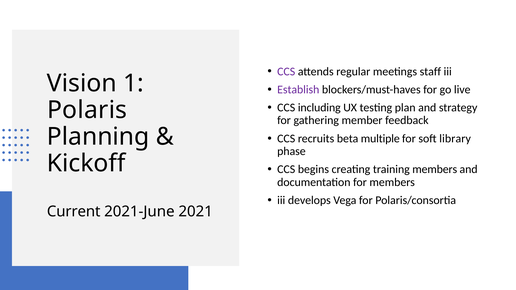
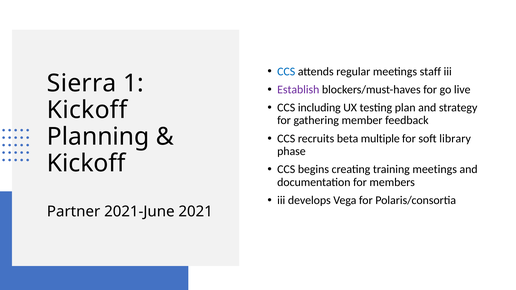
CCS at (286, 72) colour: purple -> blue
Vision: Vision -> Sierra
Polaris at (87, 110): Polaris -> Kickoff
training members: members -> meetings
Current: Current -> Partner
